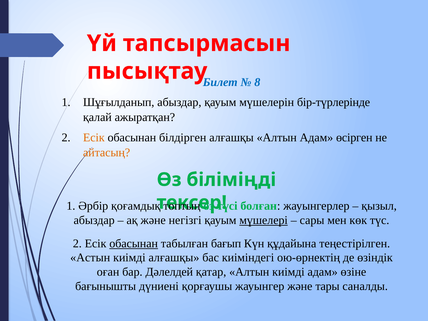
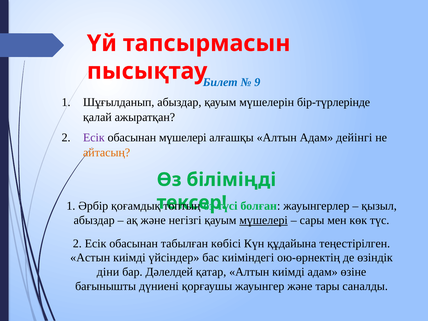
8: 8 -> 9
Есік at (94, 137) colour: orange -> purple
обасынан білдірген: білдірген -> мүшелері
өсірген: өсірген -> дейінгі
обасынан at (134, 243) underline: present -> none
бағып: бағып -> көбісі
киімді алғашқы: алғашқы -> үйсіндер
оған: оған -> діни
